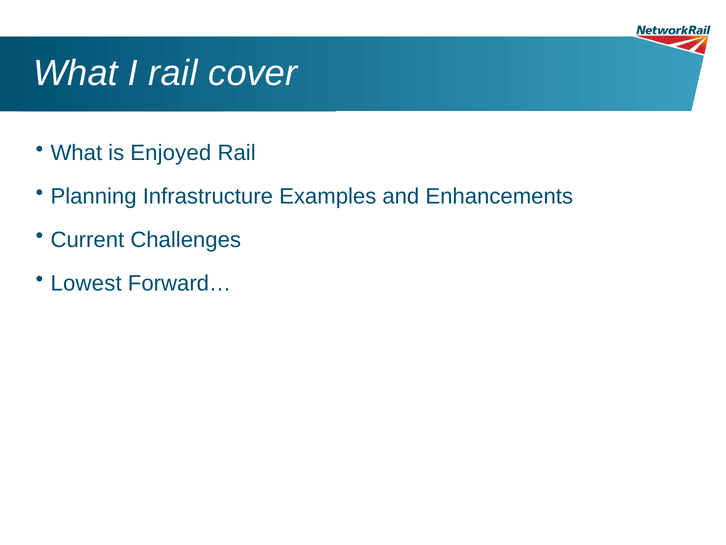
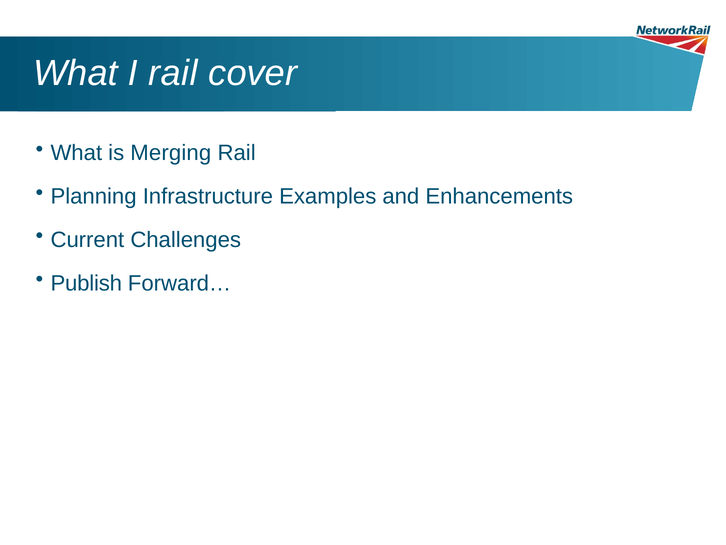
Enjoyed: Enjoyed -> Merging
Lowest: Lowest -> Publish
